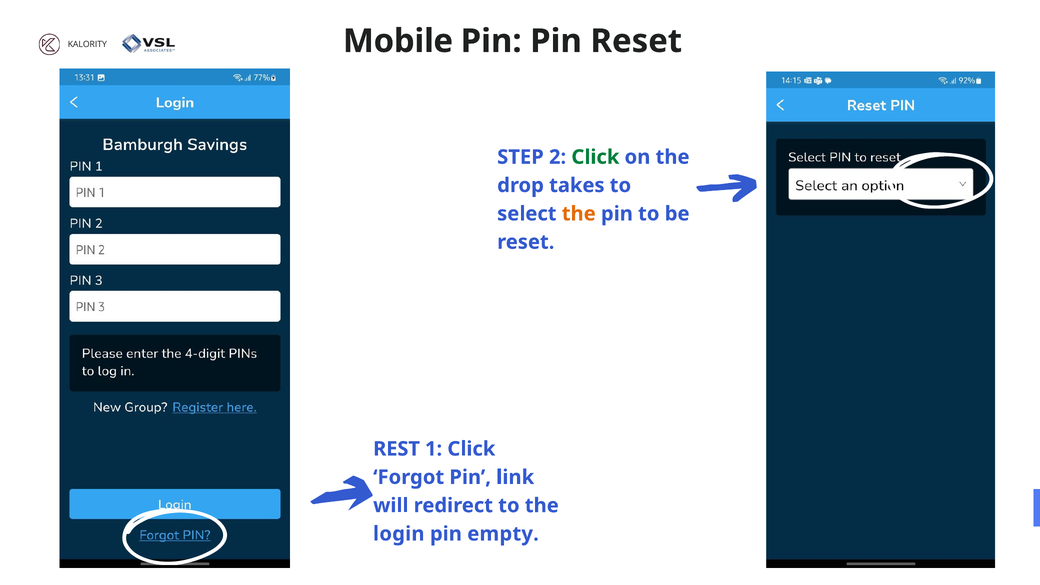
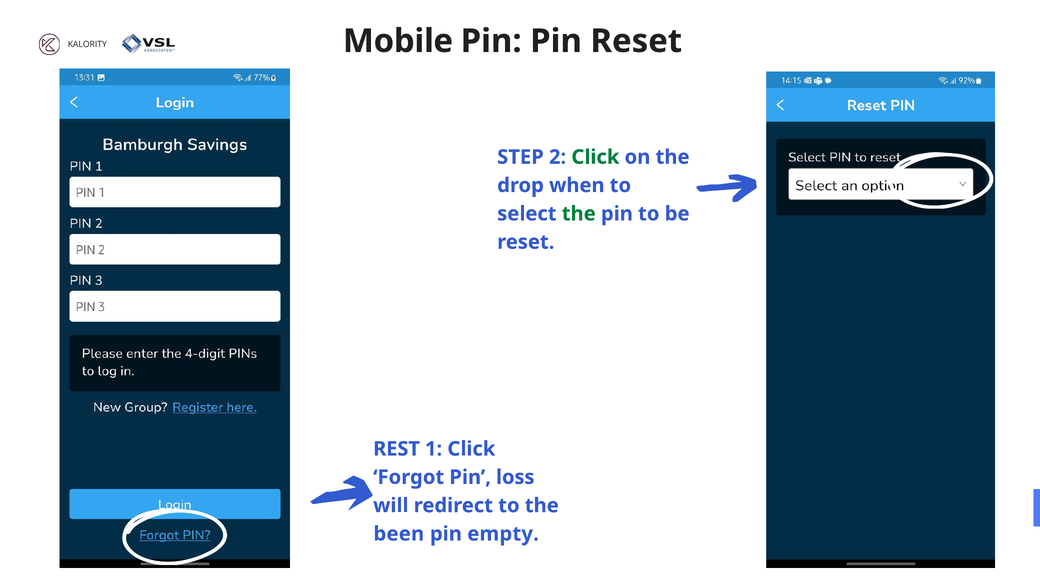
takes: takes -> when
the at (579, 214) colour: orange -> green
link: link -> loss
login: login -> been
